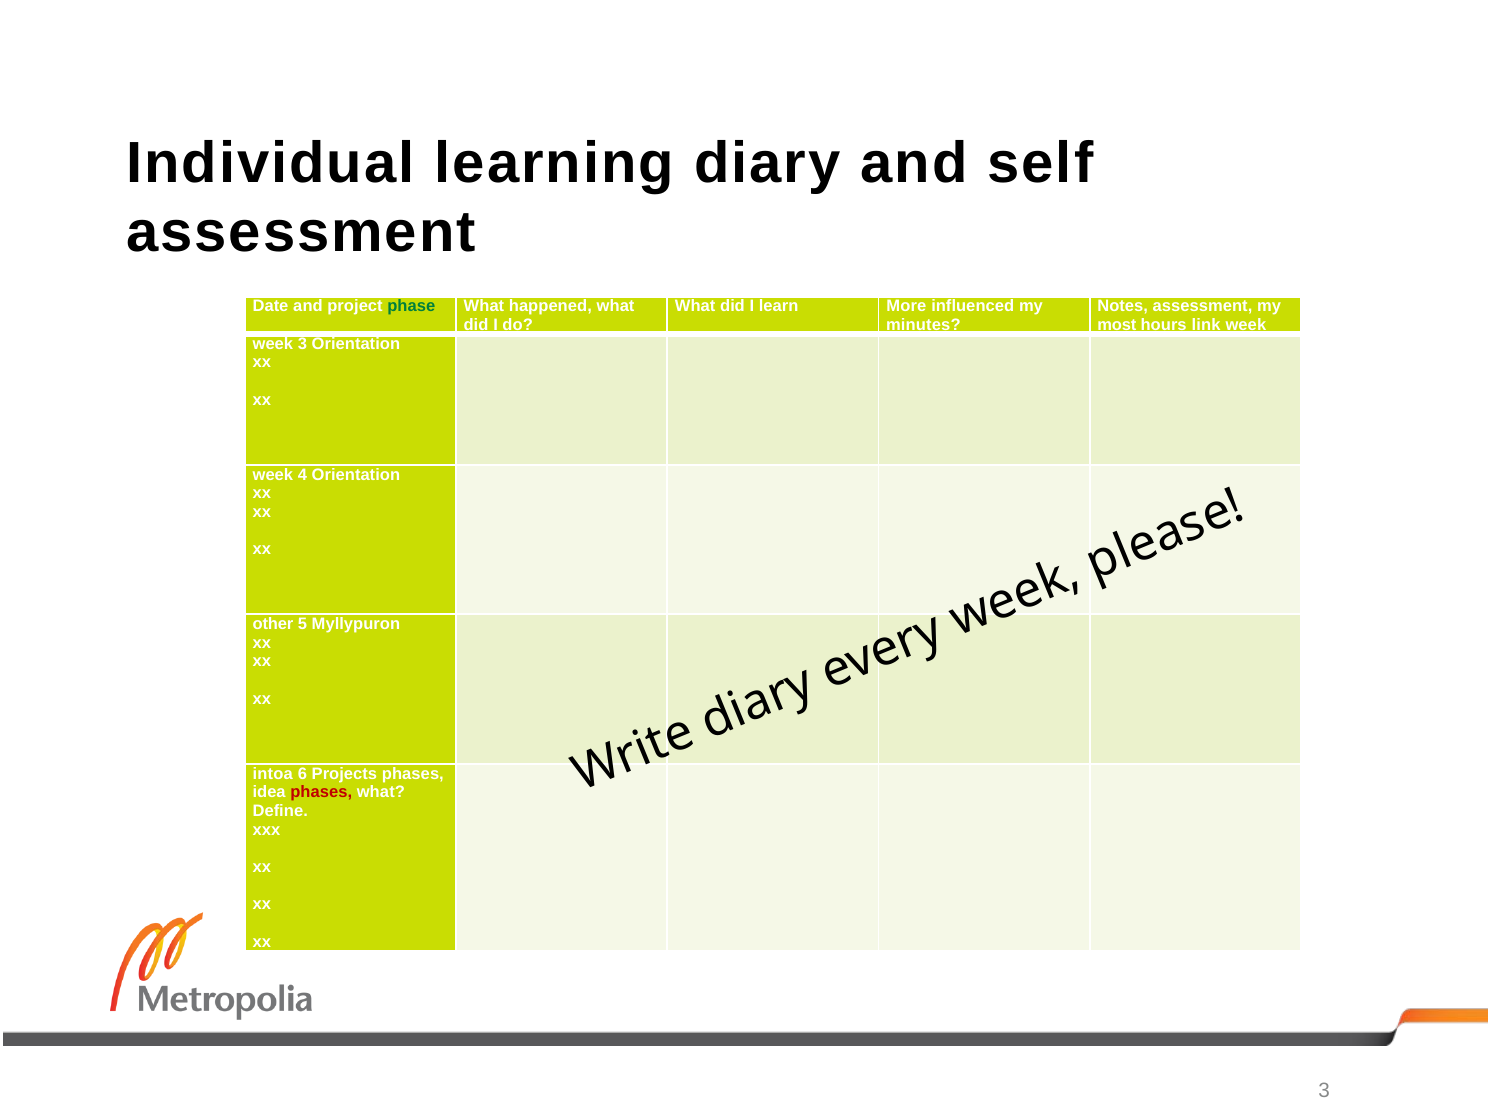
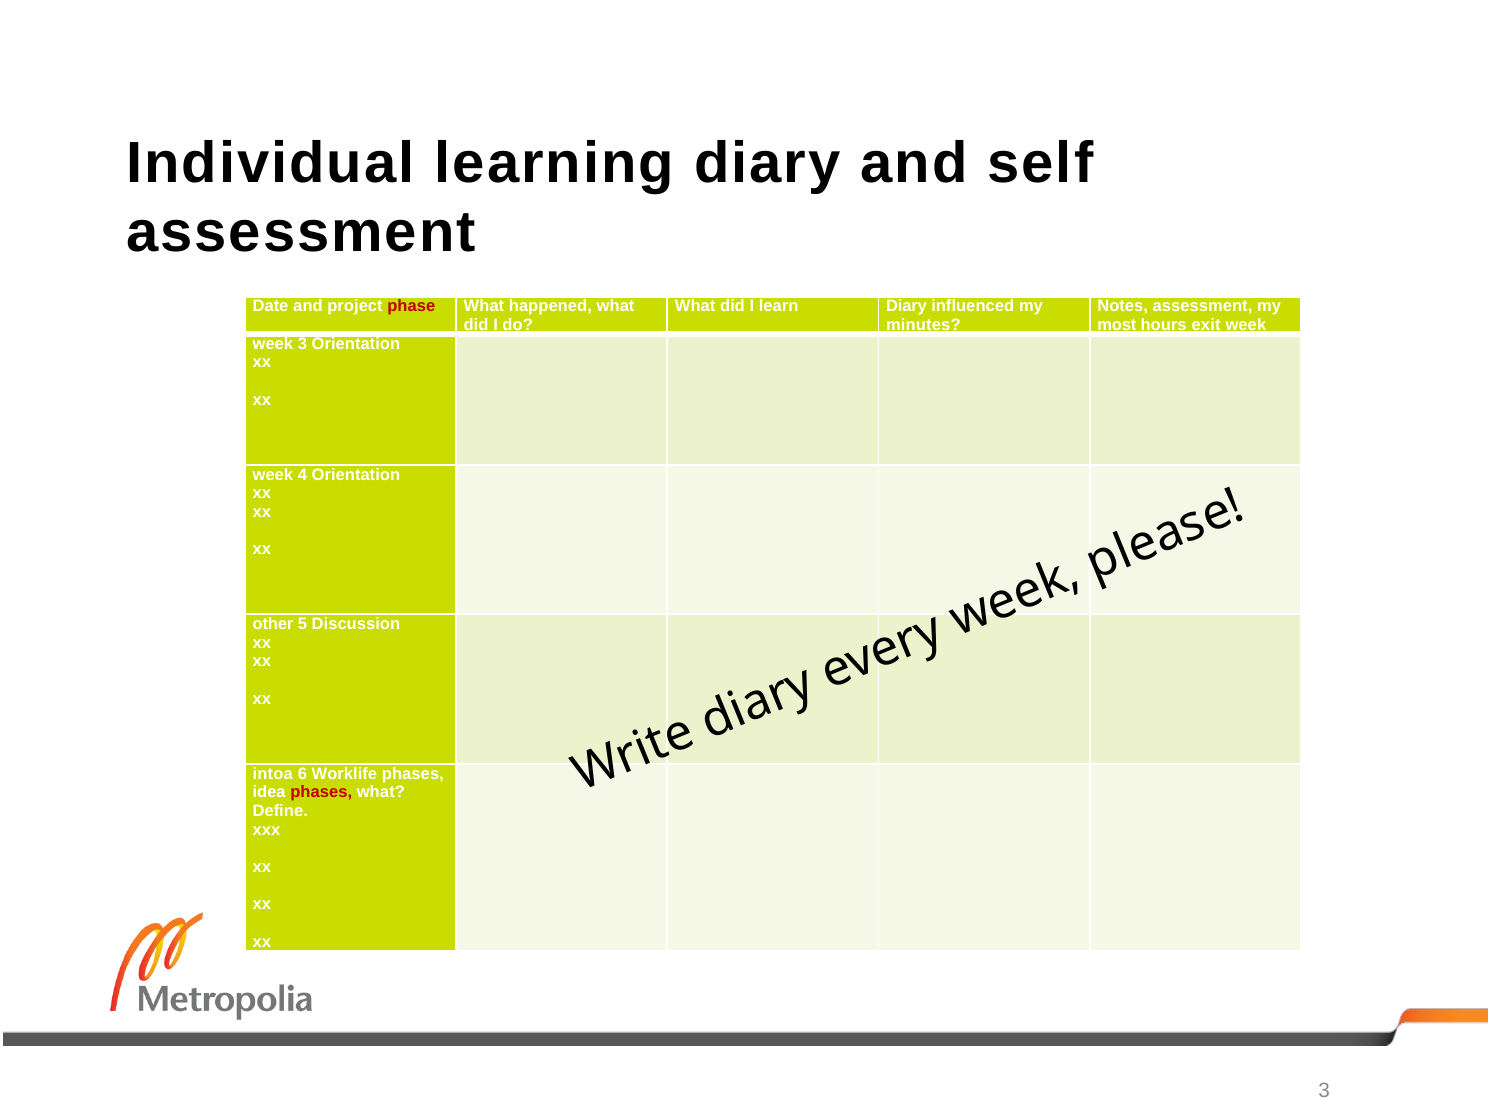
phase colour: green -> red
learn More: More -> Diary
link: link -> exit
Myllypuron: Myllypuron -> Discussion
Projects: Projects -> Worklife
